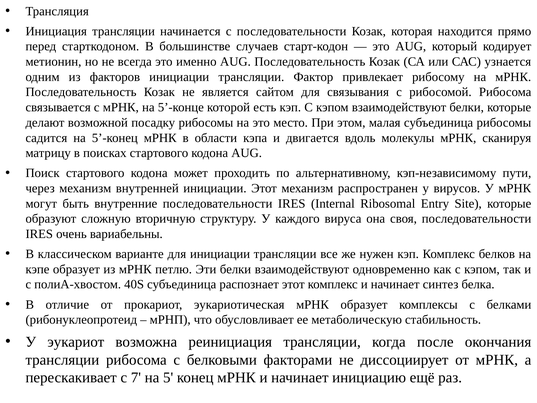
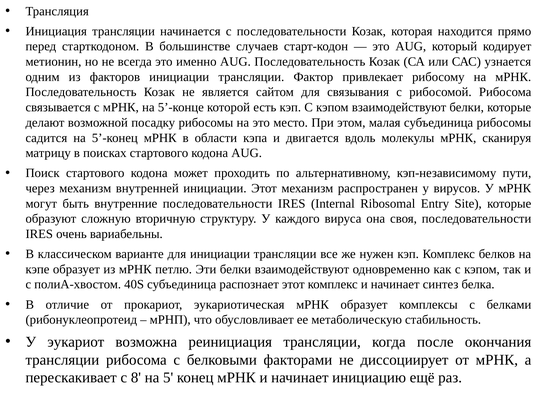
7: 7 -> 8
